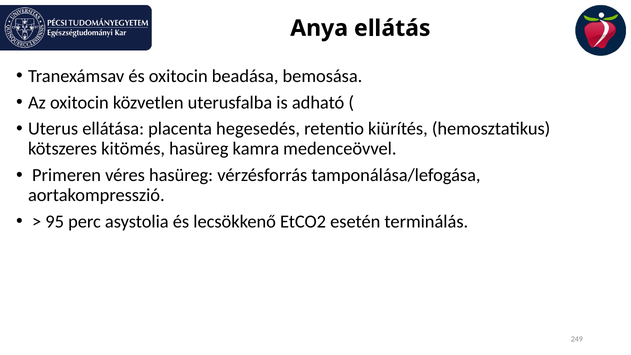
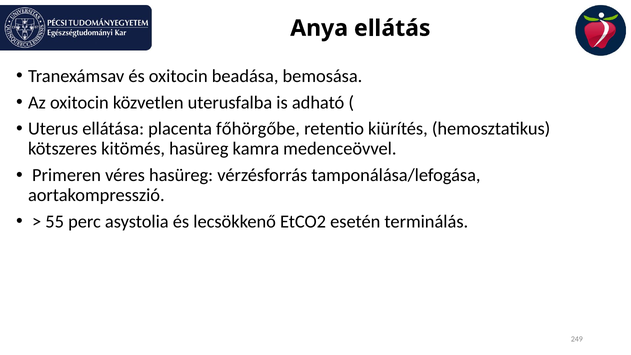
hegesedés: hegesedés -> főhörgőbe
95: 95 -> 55
